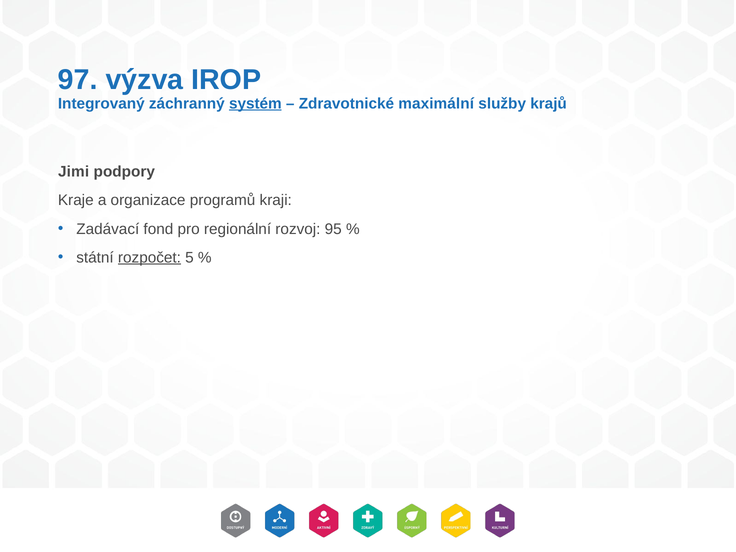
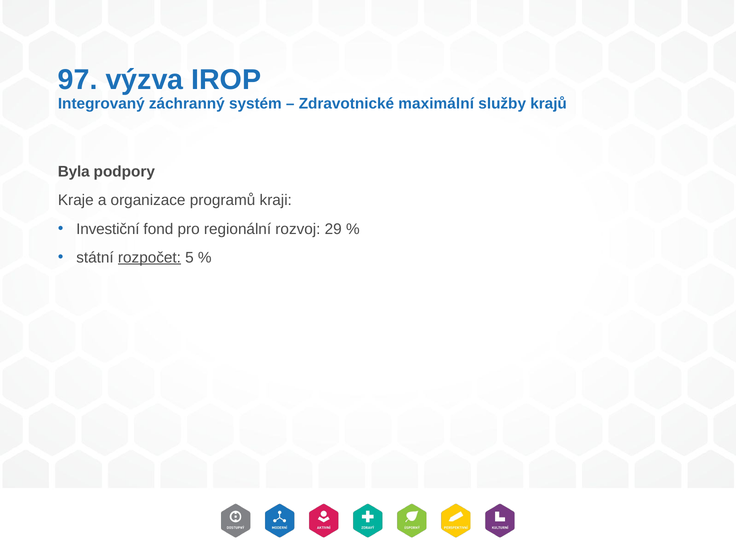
systém underline: present -> none
Jimi: Jimi -> Byla
Zadávací: Zadávací -> Investiční
95: 95 -> 29
